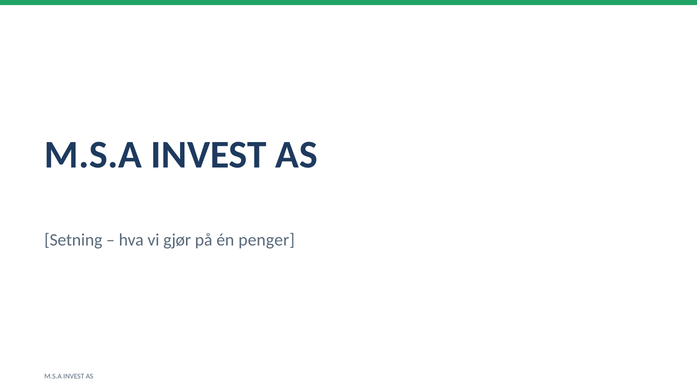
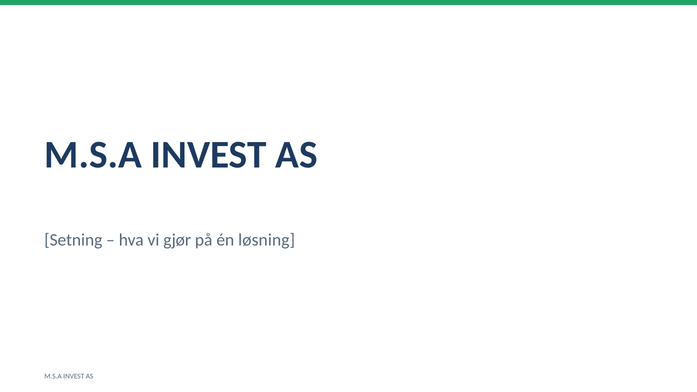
penger: penger -> løsning
